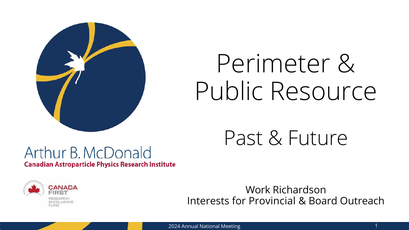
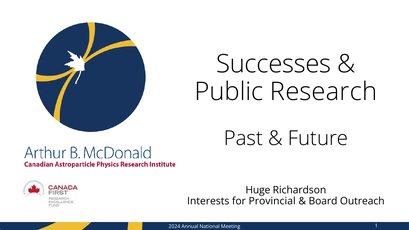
Perimeter: Perimeter -> Successes
Resource: Resource -> Research
Work: Work -> Huge
